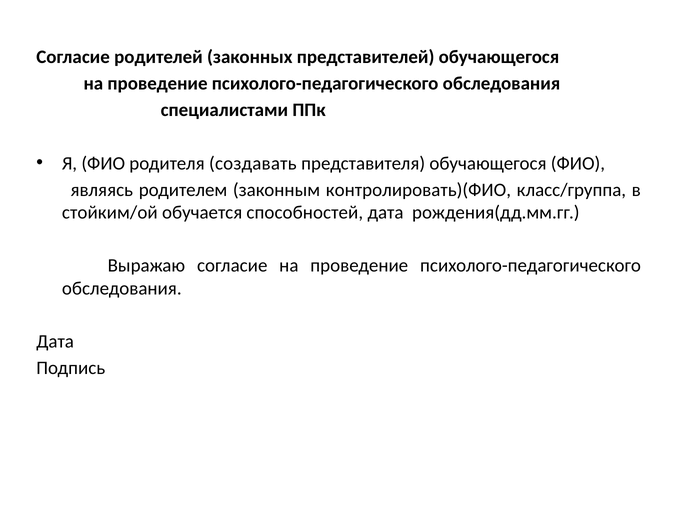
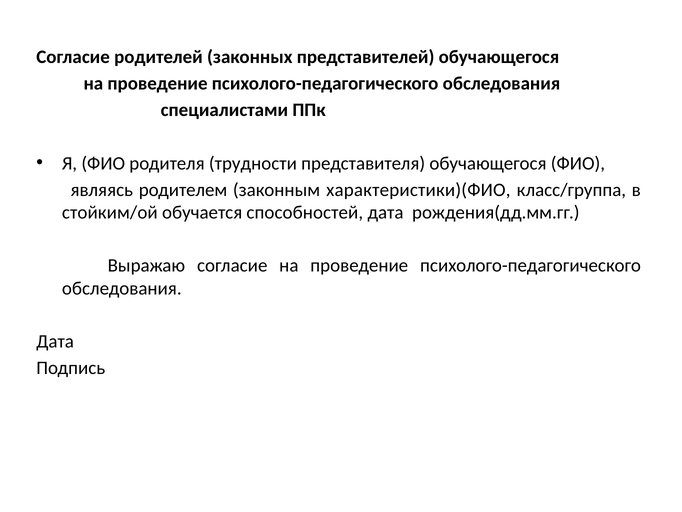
создавать: создавать -> трудности
контролировать)(ФИО: контролировать)(ФИО -> характеристики)(ФИО
